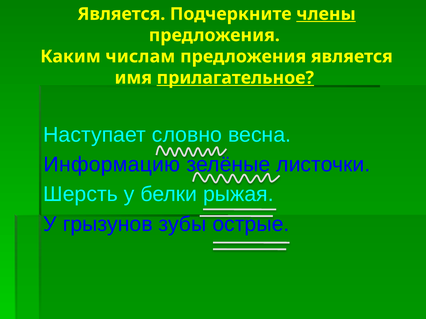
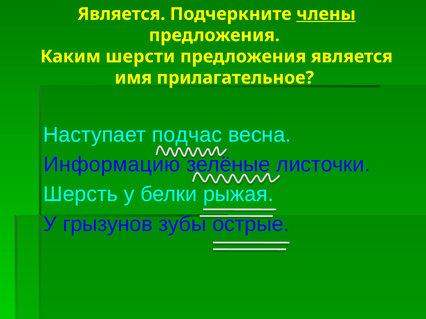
числам: числам -> шерсти
прилагательное underline: present -> none
словно: словно -> подчас
